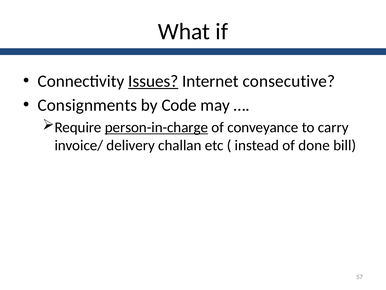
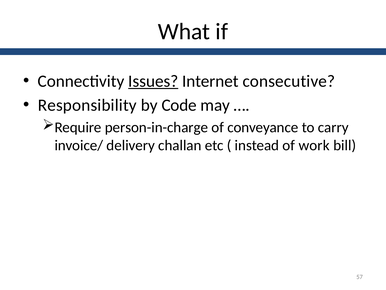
Consignments: Consignments -> Responsibility
person-in-charge underline: present -> none
done: done -> work
